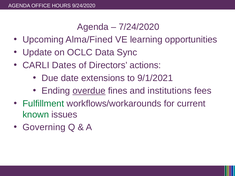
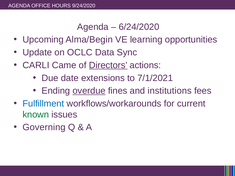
7/24/2020: 7/24/2020 -> 6/24/2020
Alma/Fined: Alma/Fined -> Alma/Begin
Dates: Dates -> Came
Directors underline: none -> present
9/1/2021: 9/1/2021 -> 7/1/2021
Fulfillment colour: green -> blue
